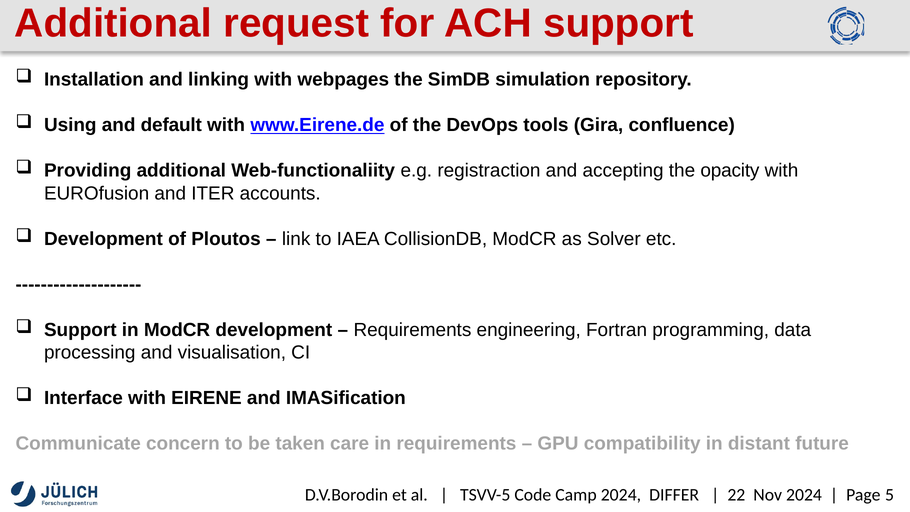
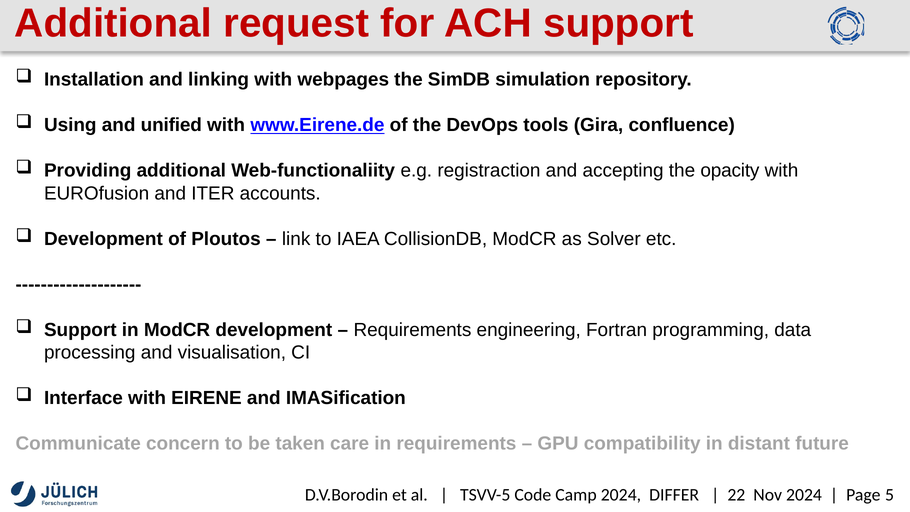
default: default -> unified
